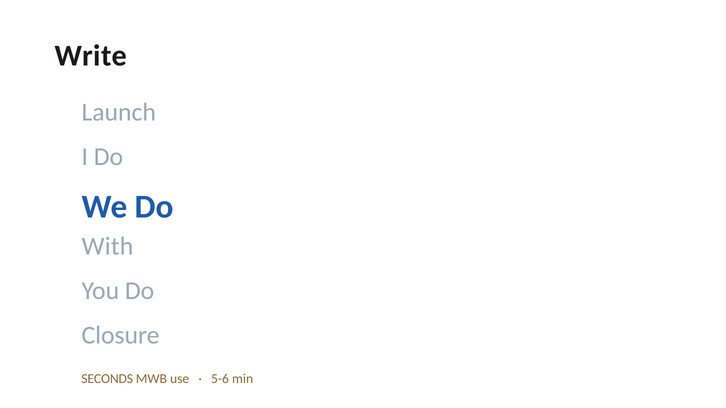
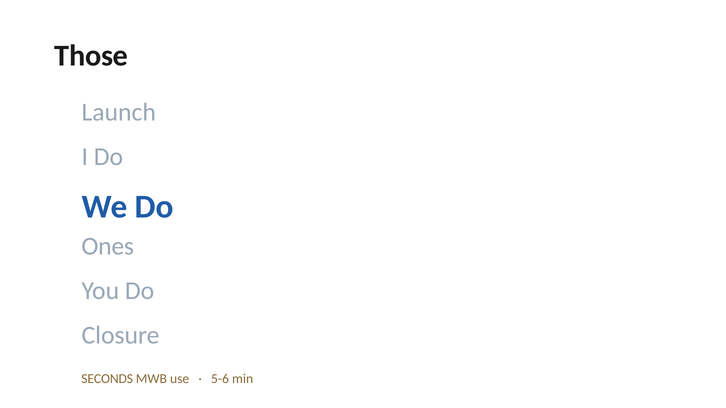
Write: Write -> Those
With: With -> Ones
